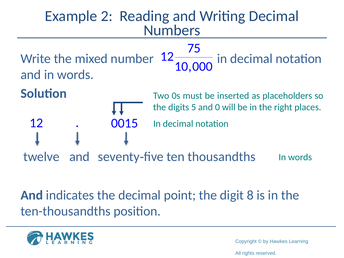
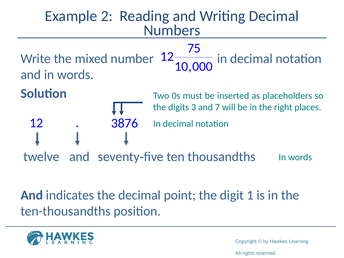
5: 5 -> 3
0: 0 -> 7
0015: 0015 -> 3876
8: 8 -> 1
